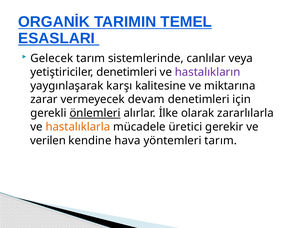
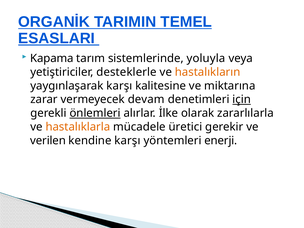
Gelecek: Gelecek -> Kapama
canlılar: canlılar -> yoluyla
yetiştiriciler denetimleri: denetimleri -> desteklerle
hastalıkların colour: purple -> orange
için underline: none -> present
kendine hava: hava -> karşı
yöntemleri tarım: tarım -> enerji
